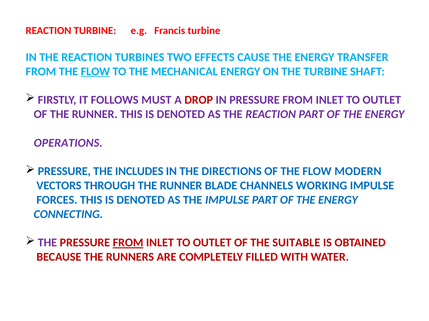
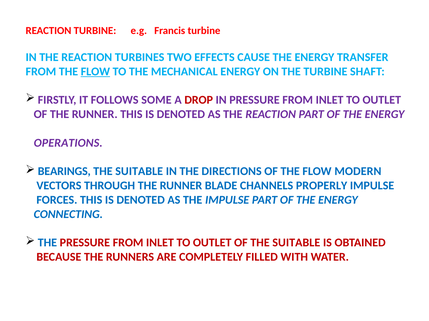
MUST: MUST -> SOME
PRESSURE at (64, 172): PRESSURE -> BEARINGS
INCLUDES at (139, 172): INCLUDES -> SUITABLE
WORKING: WORKING -> PROPERLY
THE at (47, 243) colour: purple -> blue
FROM at (128, 243) underline: present -> none
